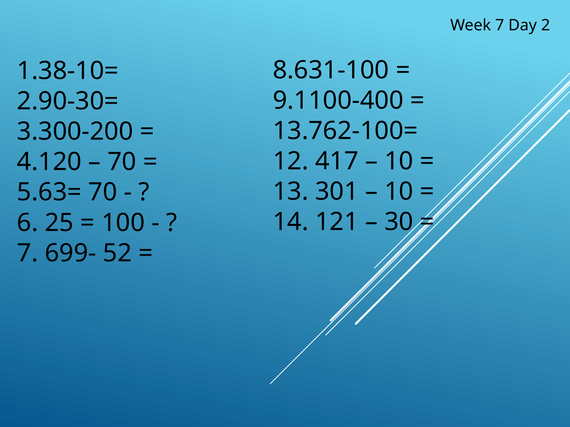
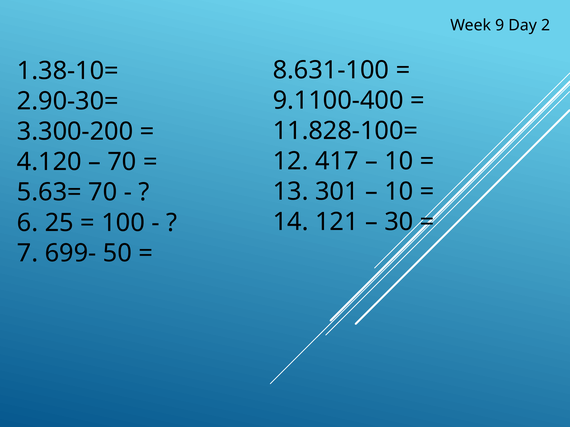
Week 7: 7 -> 9
13.762-100=: 13.762-100= -> 11.828-100=
52: 52 -> 50
